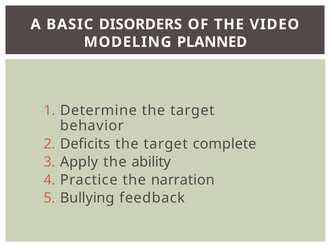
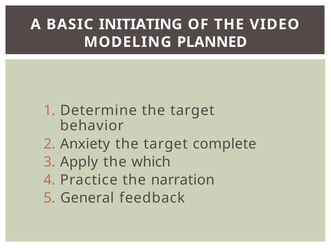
DISORDERS: DISORDERS -> INITIATING
Deficits: Deficits -> Anxiety
ability: ability -> which
Bullying: Bullying -> General
